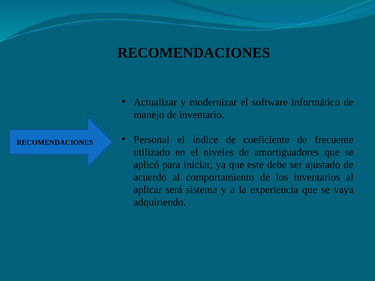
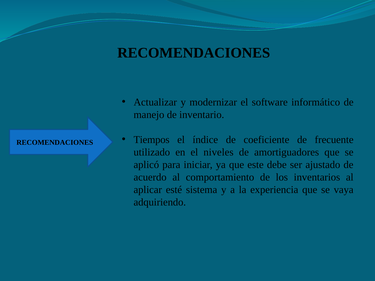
Personal: Personal -> Tiempos
será: será -> esté
